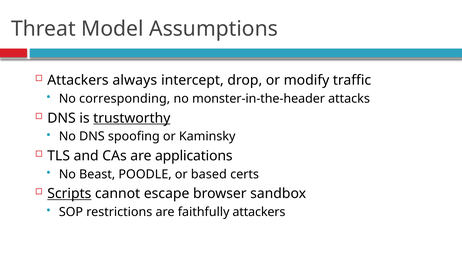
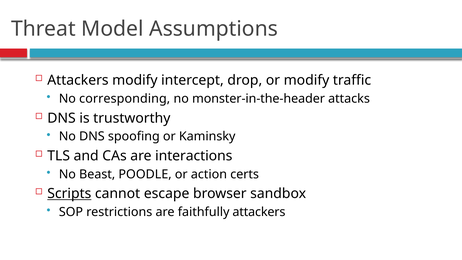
Attackers always: always -> modify
trustworthy underline: present -> none
applications: applications -> interactions
based: based -> action
